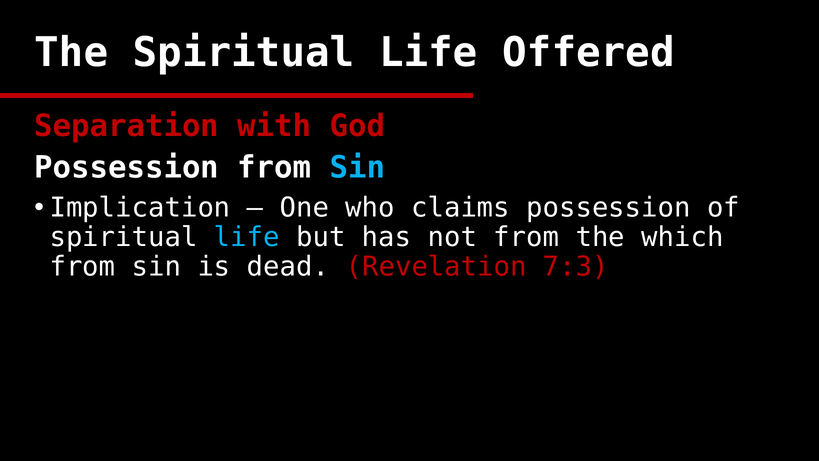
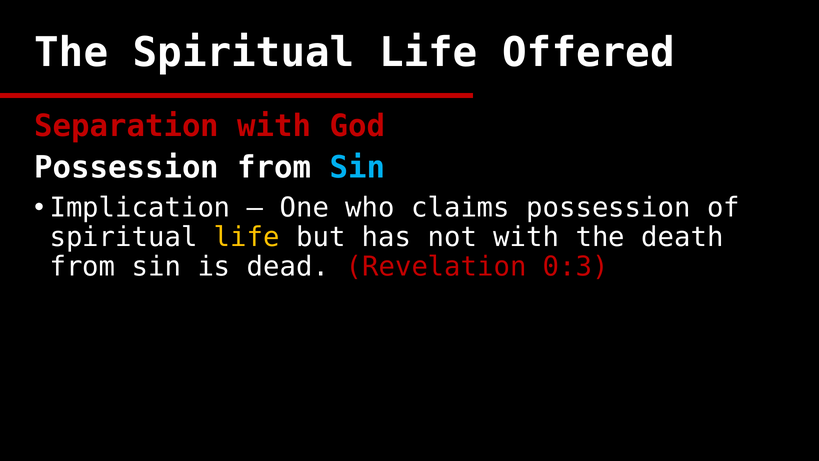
life at (247, 237) colour: light blue -> yellow
not from: from -> with
which: which -> death
7:3: 7:3 -> 0:3
